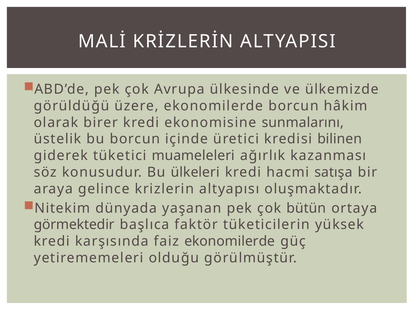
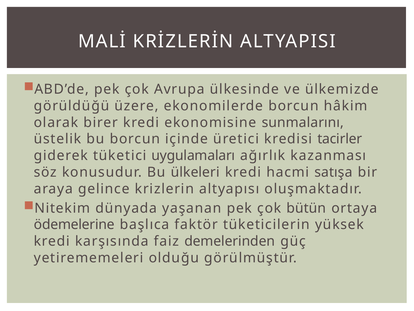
bilinen: bilinen -> tacirler
muameleleri: muameleleri -> uygulamaları
görmektedir: görmektedir -> ödemelerine
faiz ekonomilerde: ekonomilerde -> demelerinden
